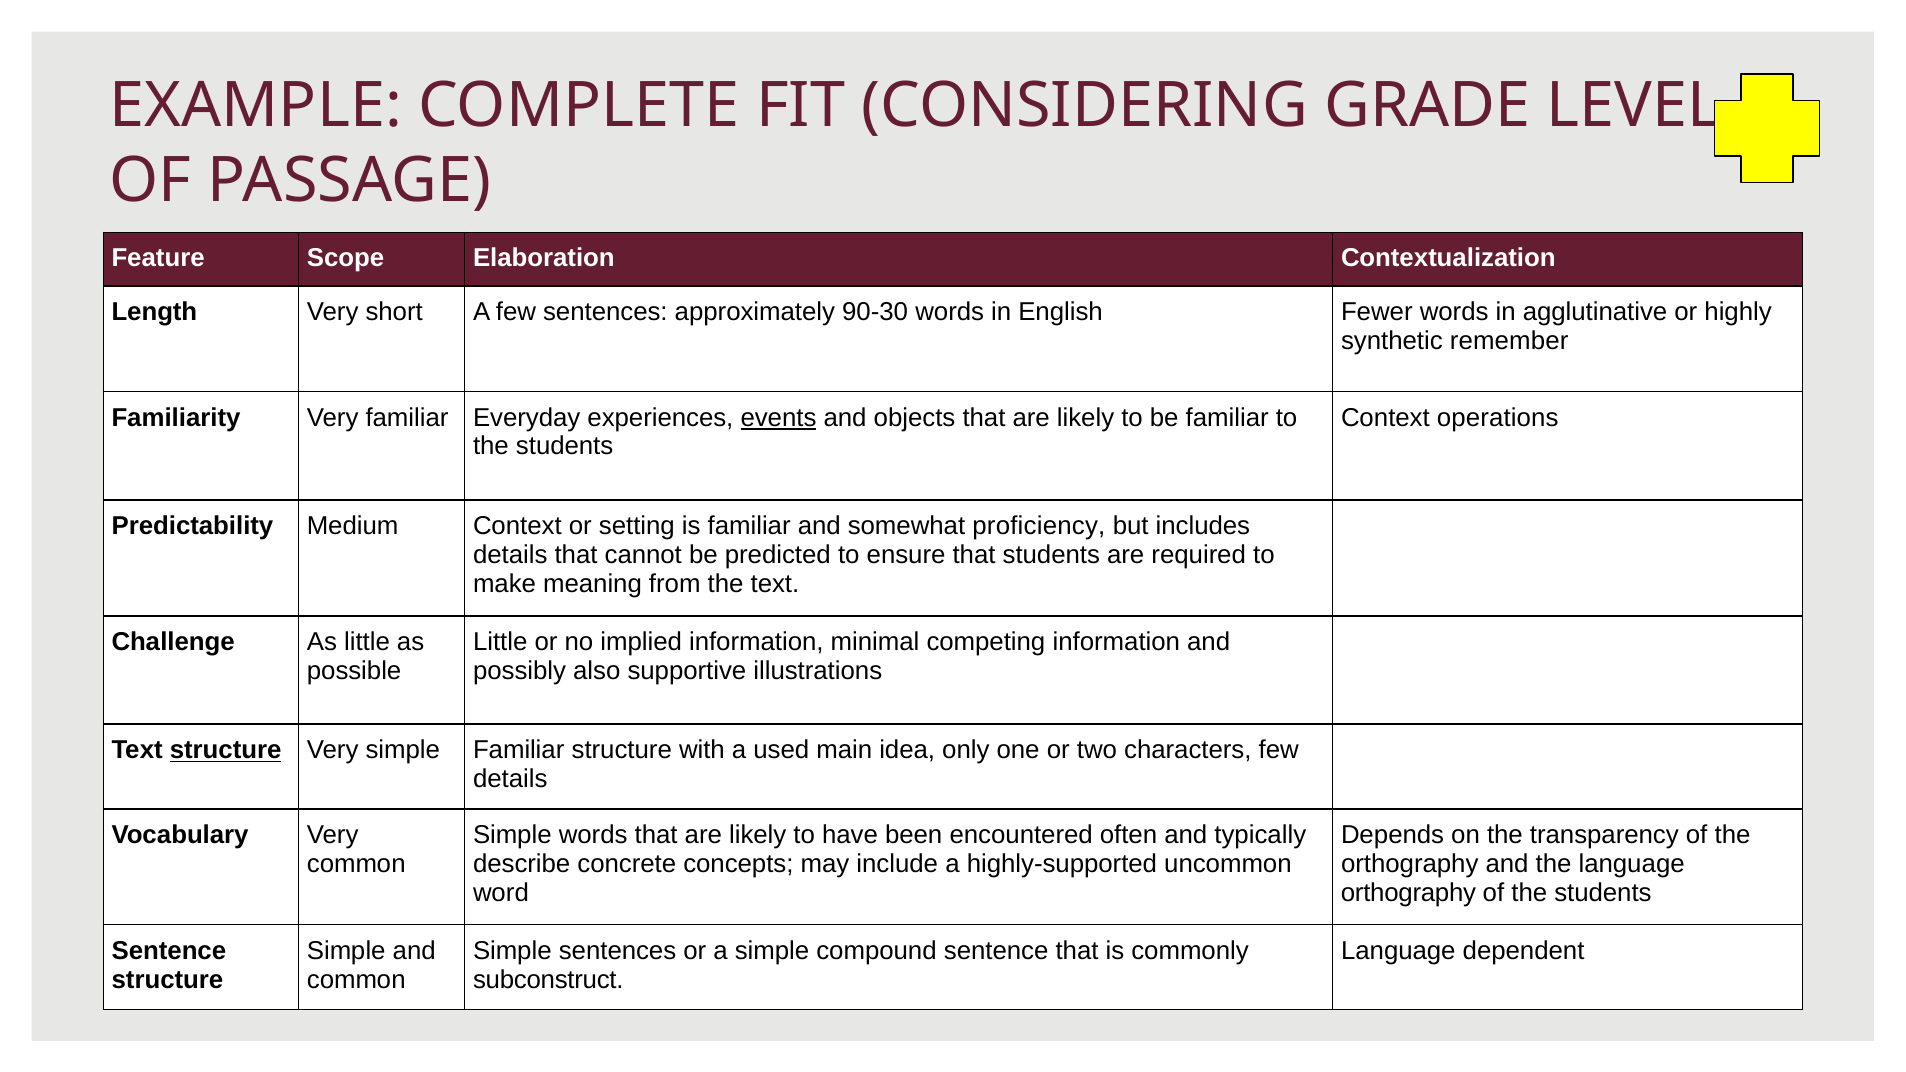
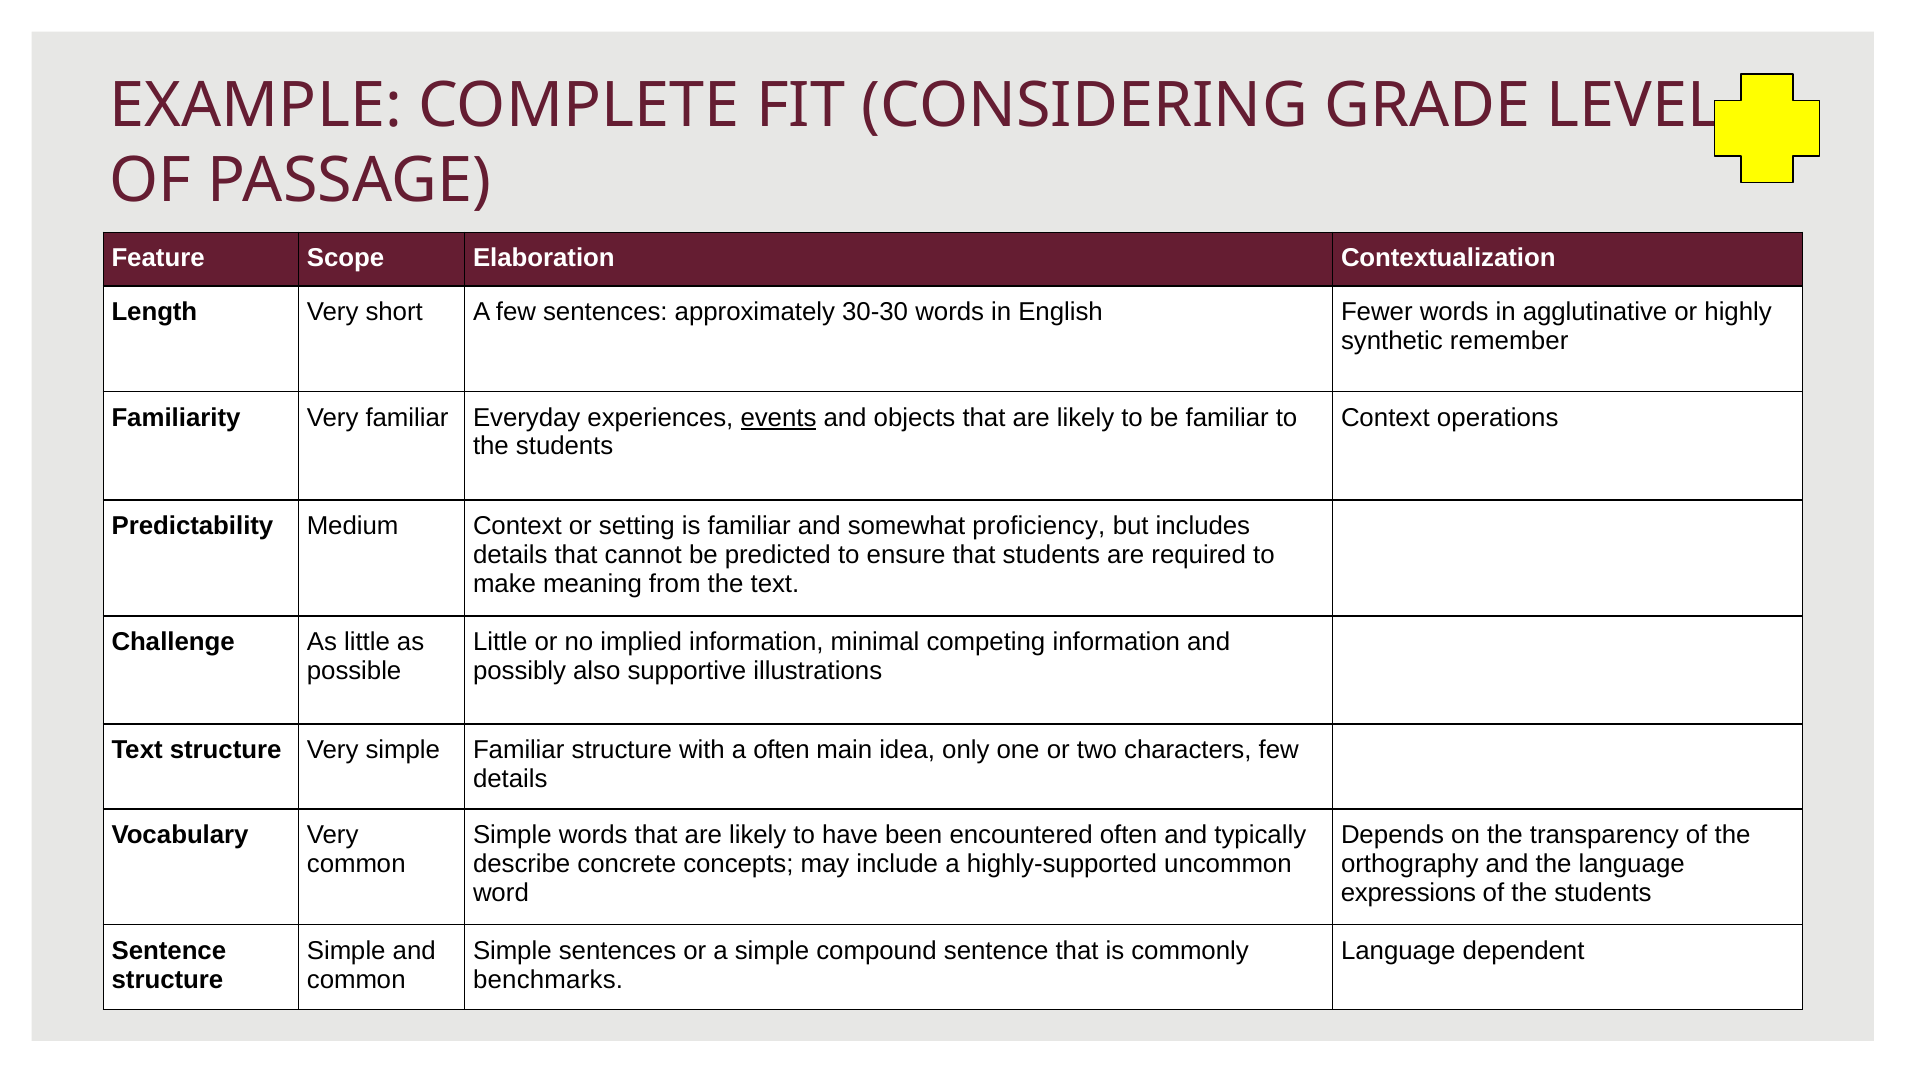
90-30: 90-30 -> 30-30
structure at (226, 750) underline: present -> none
a used: used -> often
orthography at (1408, 893): orthography -> expressions
subconstruct: subconstruct -> benchmarks
